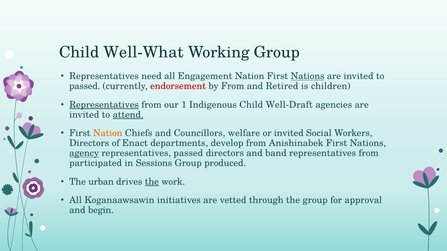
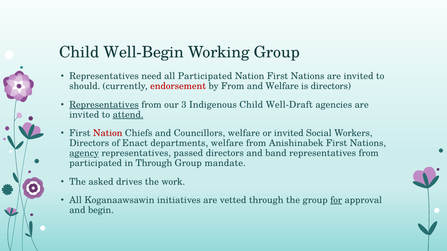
Well-What: Well-What -> Well-Begin
all Engagement: Engagement -> Participated
Nations at (308, 76) underline: present -> none
passed at (85, 86): passed -> should
and Retired: Retired -> Welfare
is children: children -> directors
1: 1 -> 3
Nation at (108, 133) colour: orange -> red
departments develop: develop -> welfare
in Sessions: Sessions -> Through
produced: produced -> mandate
urban: urban -> asked
the at (152, 182) underline: present -> none
for underline: none -> present
